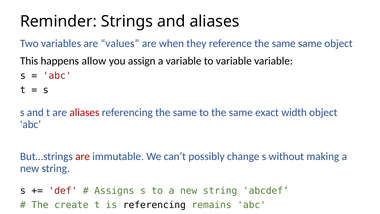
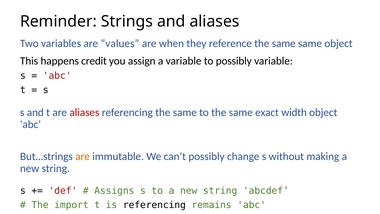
allow: allow -> credit
to variable: variable -> possibly
are at (83, 156) colour: red -> orange
create: create -> import
